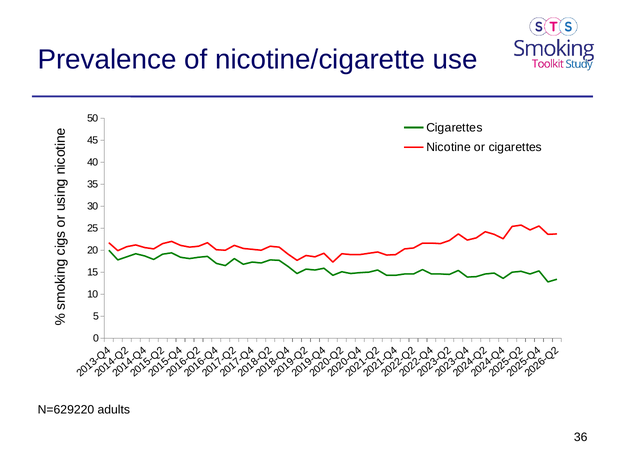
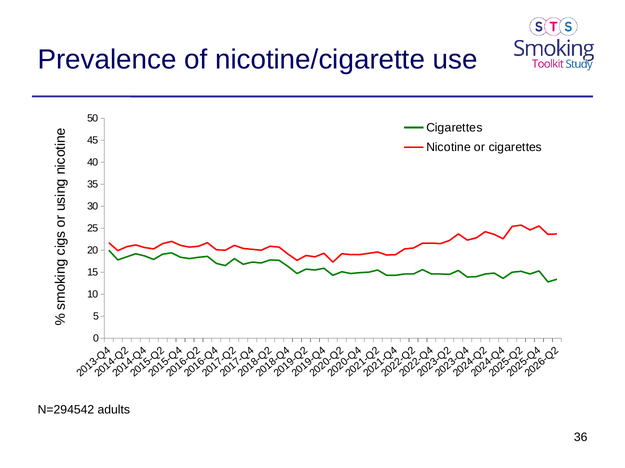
N=629220: N=629220 -> N=294542
